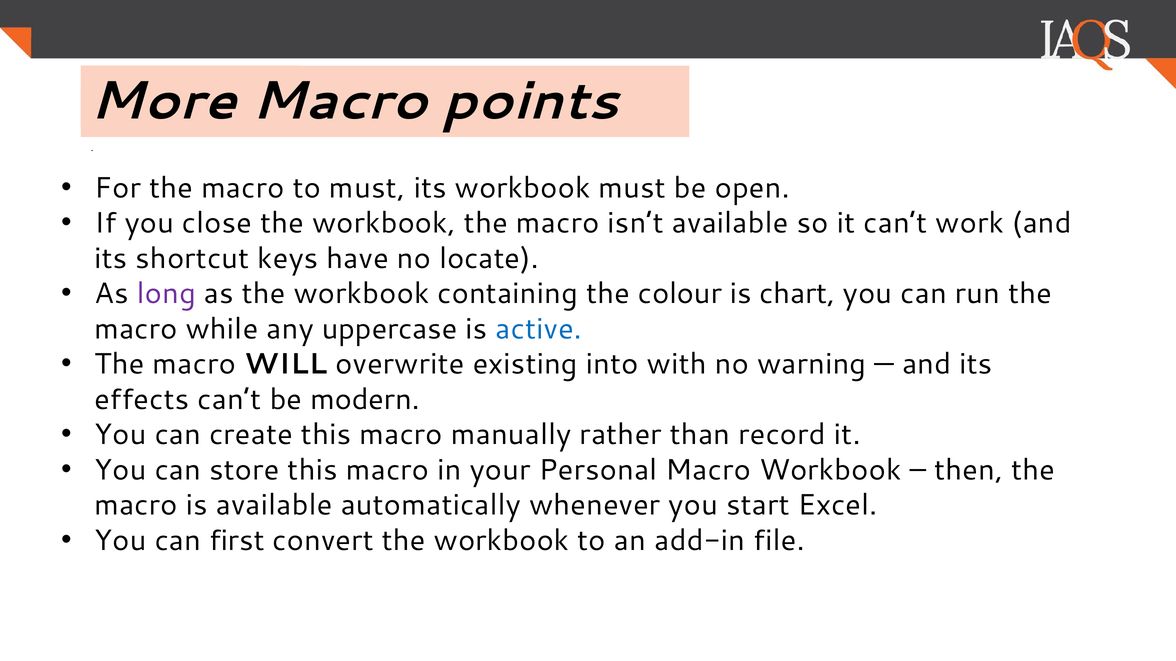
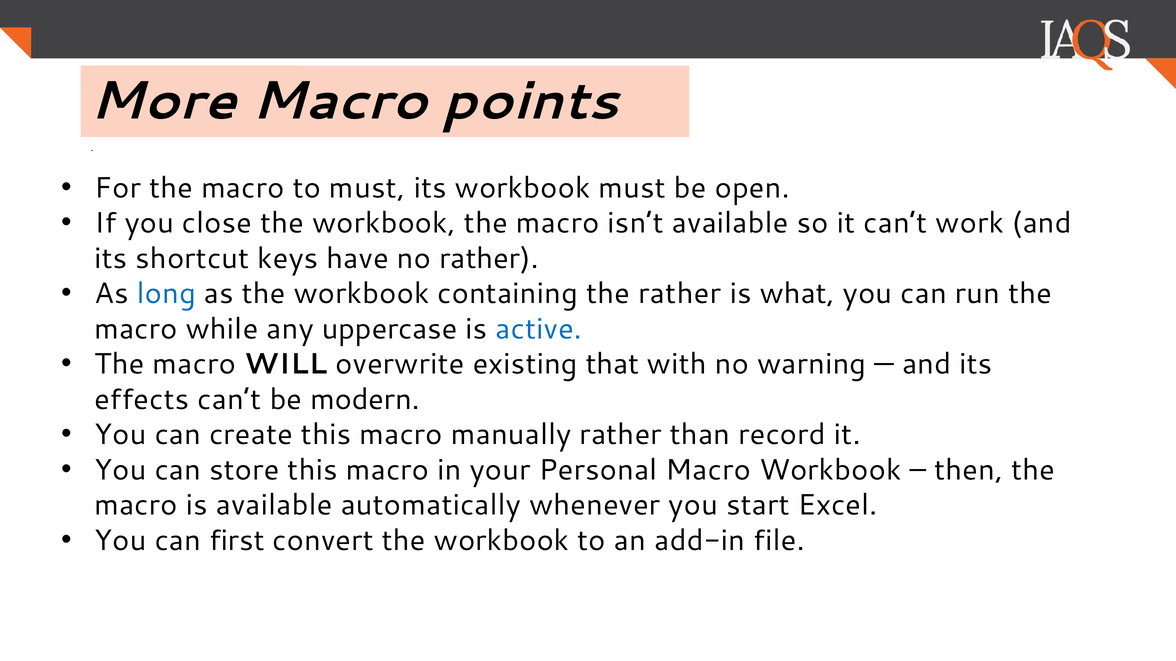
no locate: locate -> rather
long colour: purple -> blue
the colour: colour -> rather
chart: chart -> what
into: into -> that
